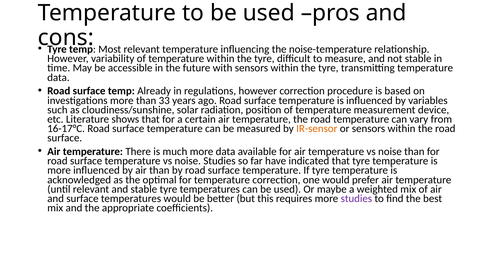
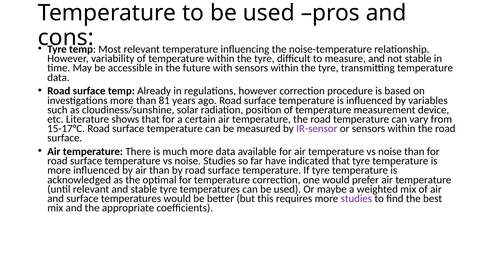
33: 33 -> 81
16-17°C: 16-17°C -> 15-17°C
IR-sensor colour: orange -> purple
